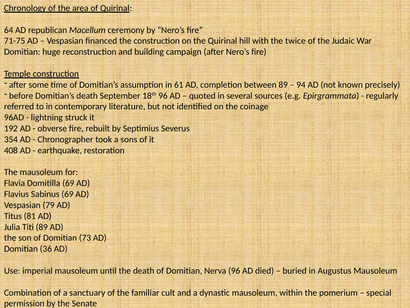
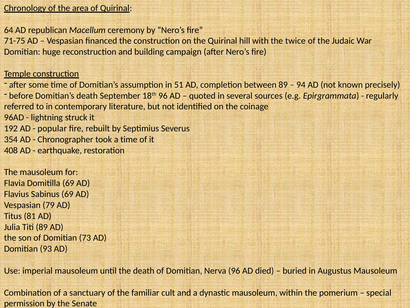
61: 61 -> 51
obverse: obverse -> popular
a sons: sons -> time
36: 36 -> 93
